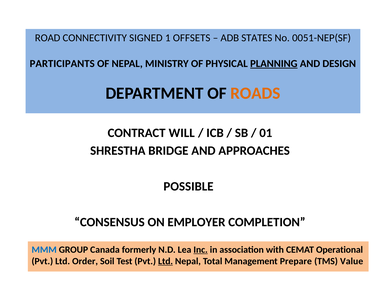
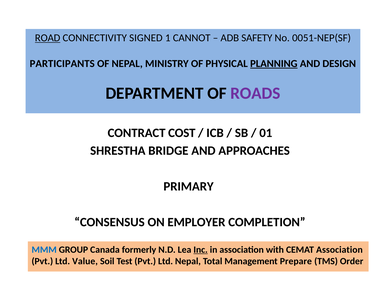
ROAD underline: none -> present
OFFSETS: OFFSETS -> CANNOT
STATES: STATES -> SAFETY
ROADS colour: orange -> purple
WILL: WILL -> COST
POSSIBLE: POSSIBLE -> PRIMARY
CEMAT Operational: Operational -> Association
Order: Order -> Value
Ltd at (166, 261) underline: present -> none
Value: Value -> Order
